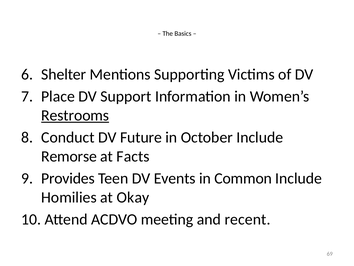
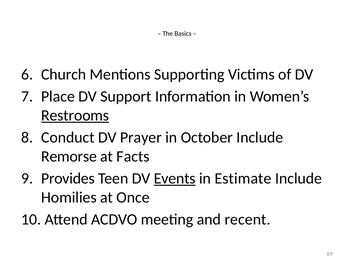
Shelter: Shelter -> Church
Future: Future -> Prayer
Events underline: none -> present
Common: Common -> Estimate
Okay: Okay -> Once
